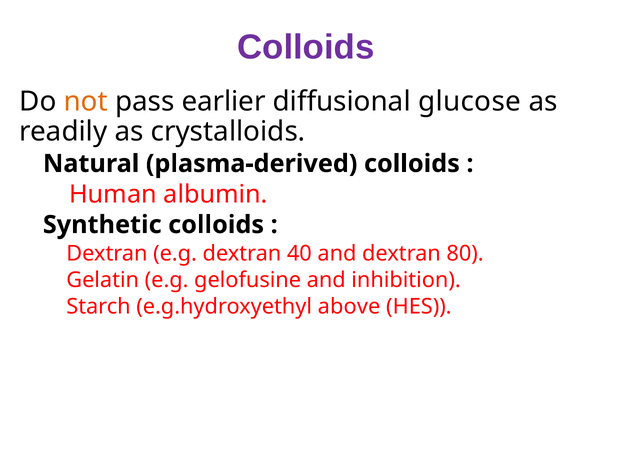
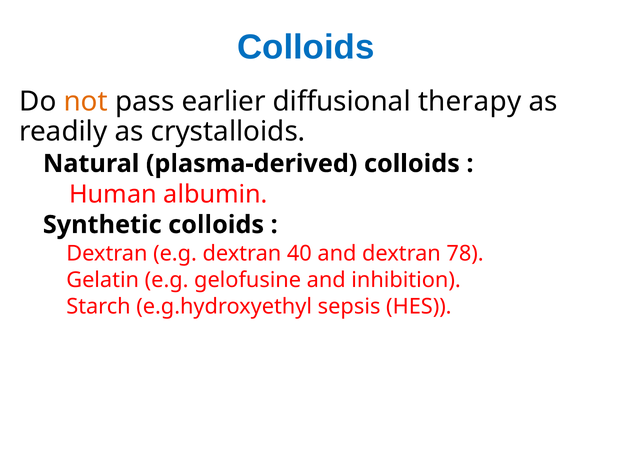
Colloids at (306, 47) colour: purple -> blue
glucose: glucose -> therapy
80: 80 -> 78
above: above -> sepsis
